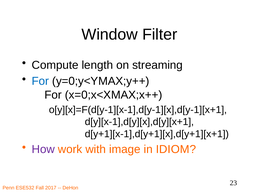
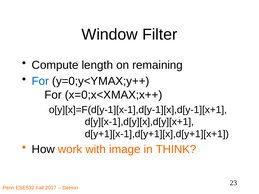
streaming: streaming -> remaining
How colour: purple -> black
IDIOM: IDIOM -> THINK
